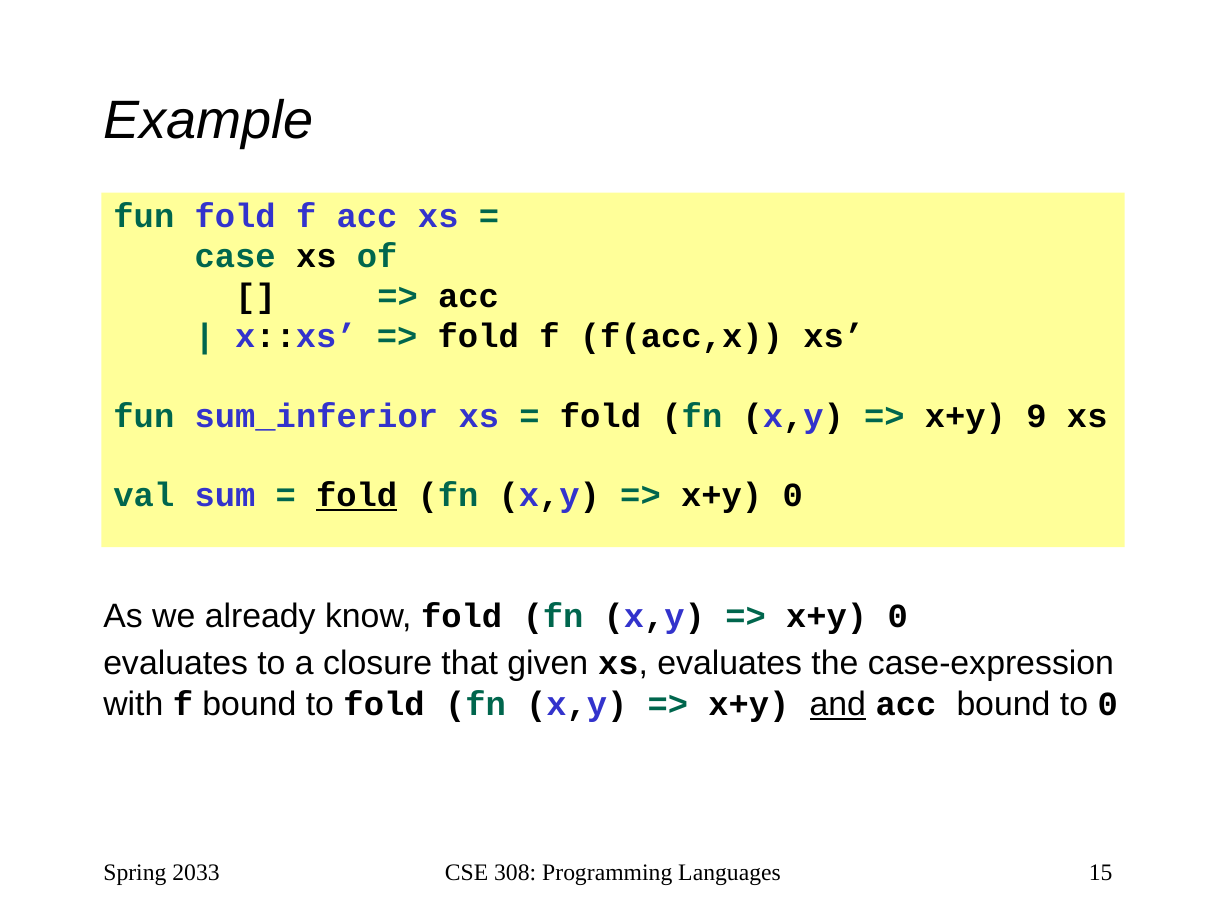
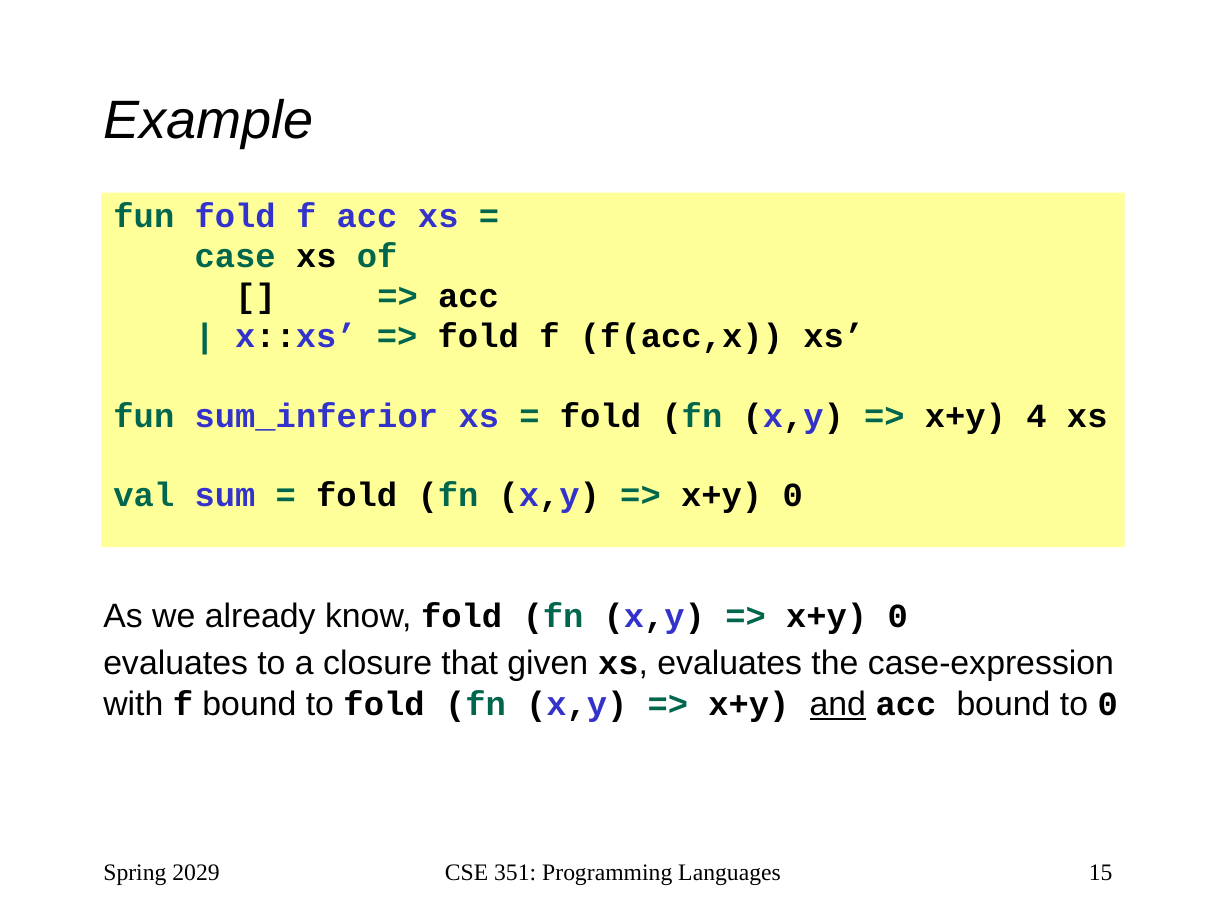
9: 9 -> 4
fold at (357, 496) underline: present -> none
2033: 2033 -> 2029
308: 308 -> 351
